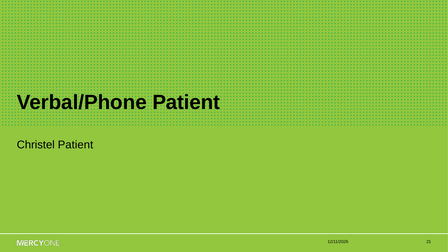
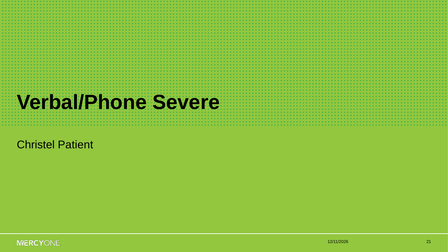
Verbal/Phone Patient: Patient -> Severe
